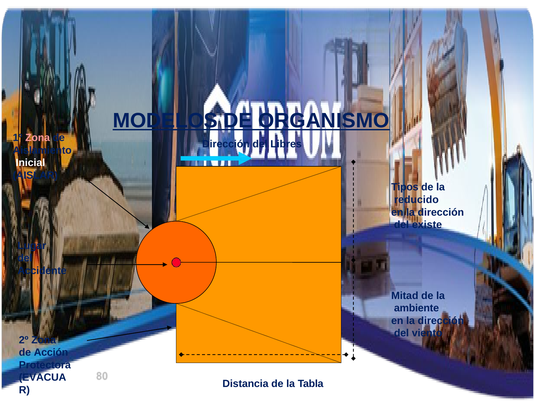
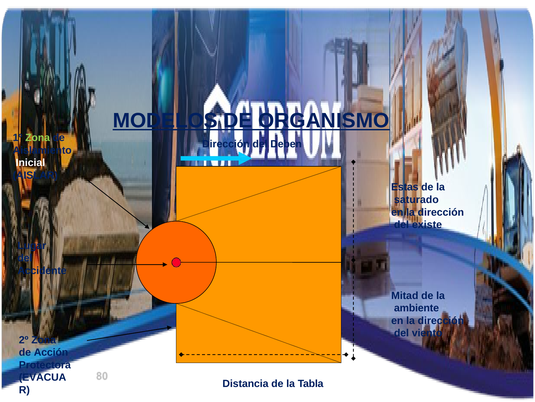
Zona at (38, 138) colour: pink -> light green
Libres: Libres -> Deben
Tipos: Tipos -> Estas
reducido: reducido -> saturado
